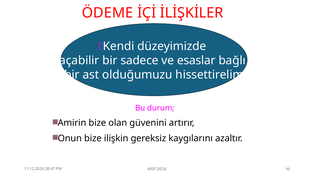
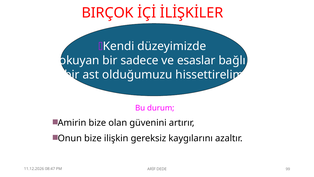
ÖDEME: ÖDEME -> BIRÇOK
açabilir: açabilir -> okuyan
